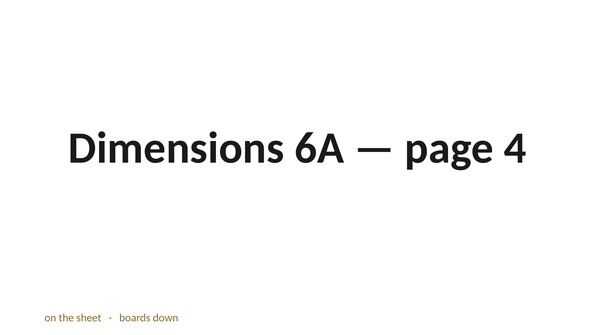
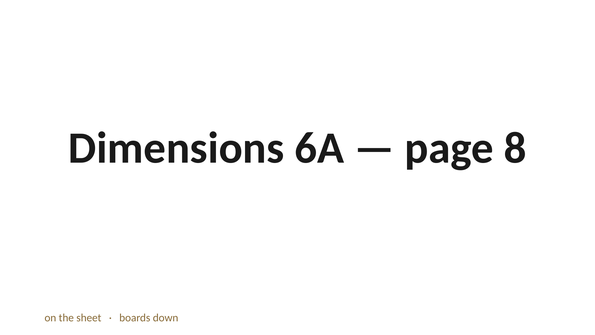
4: 4 -> 8
